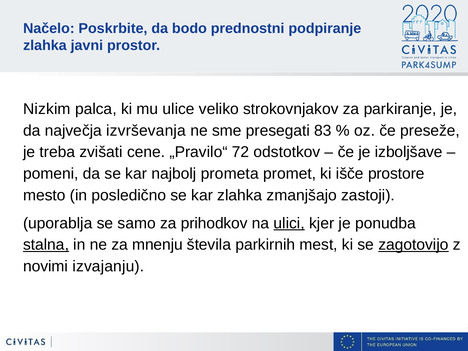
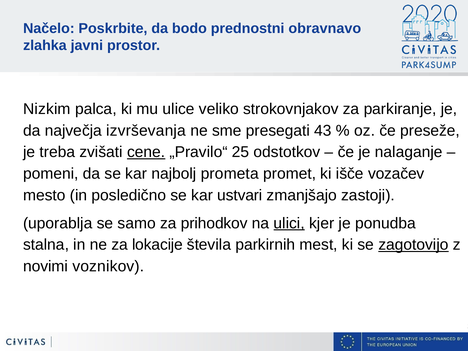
podpiranje: podpiranje -> obravnavo
83: 83 -> 43
cene underline: none -> present
72: 72 -> 25
izboljšave: izboljšave -> nalaganje
prostore: prostore -> vozačev
kar zlahka: zlahka -> ustvari
stalna underline: present -> none
mnenju: mnenju -> lokacije
izvajanju: izvajanju -> voznikov
